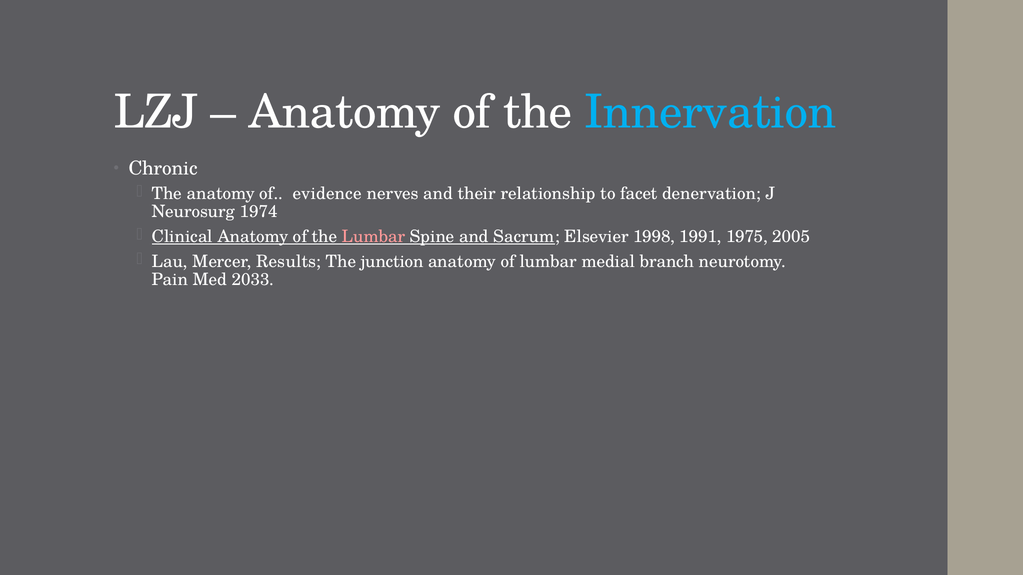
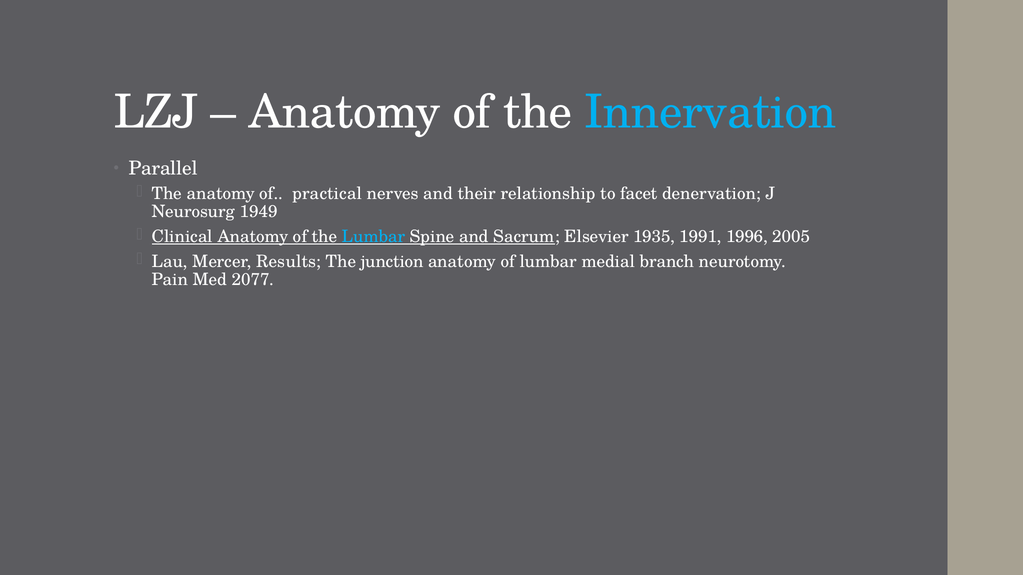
Chronic: Chronic -> Parallel
evidence: evidence -> practical
1974: 1974 -> 1949
Lumbar at (374, 237) colour: pink -> light blue
1998: 1998 -> 1935
1975: 1975 -> 1996
2033: 2033 -> 2077
